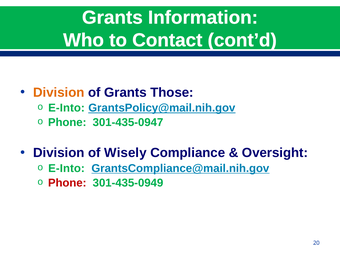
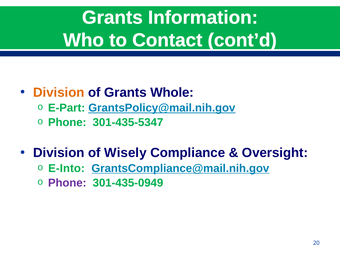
Those: Those -> Whole
E-Into at (67, 108): E-Into -> E-Part
301-435-0947: 301-435-0947 -> 301-435-5347
Phone at (67, 183) colour: red -> purple
